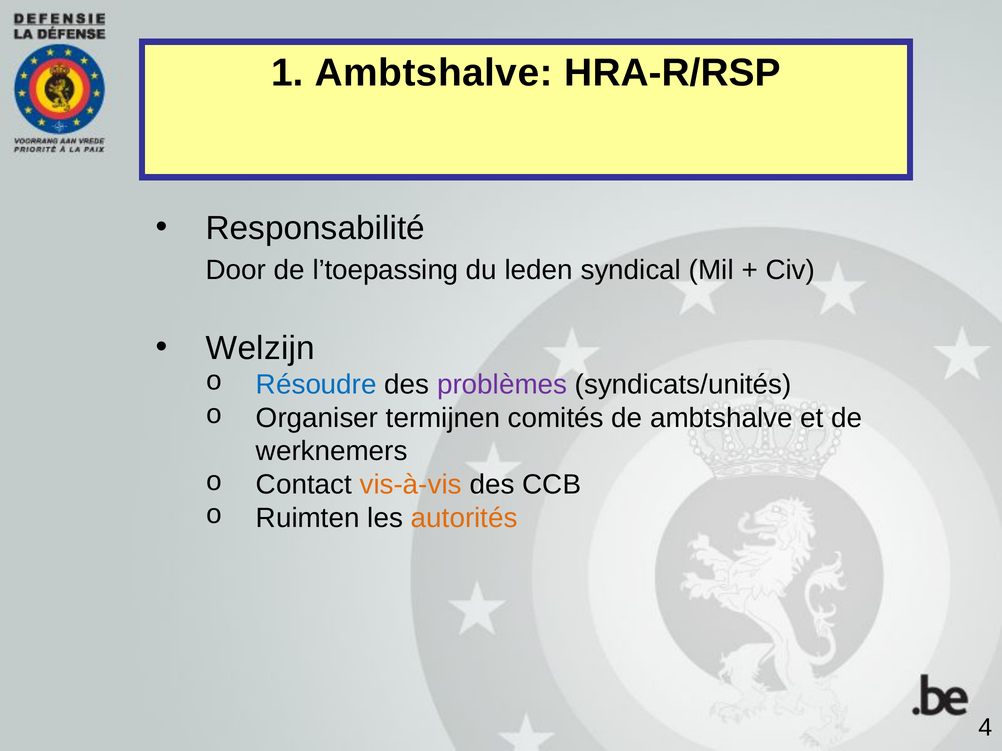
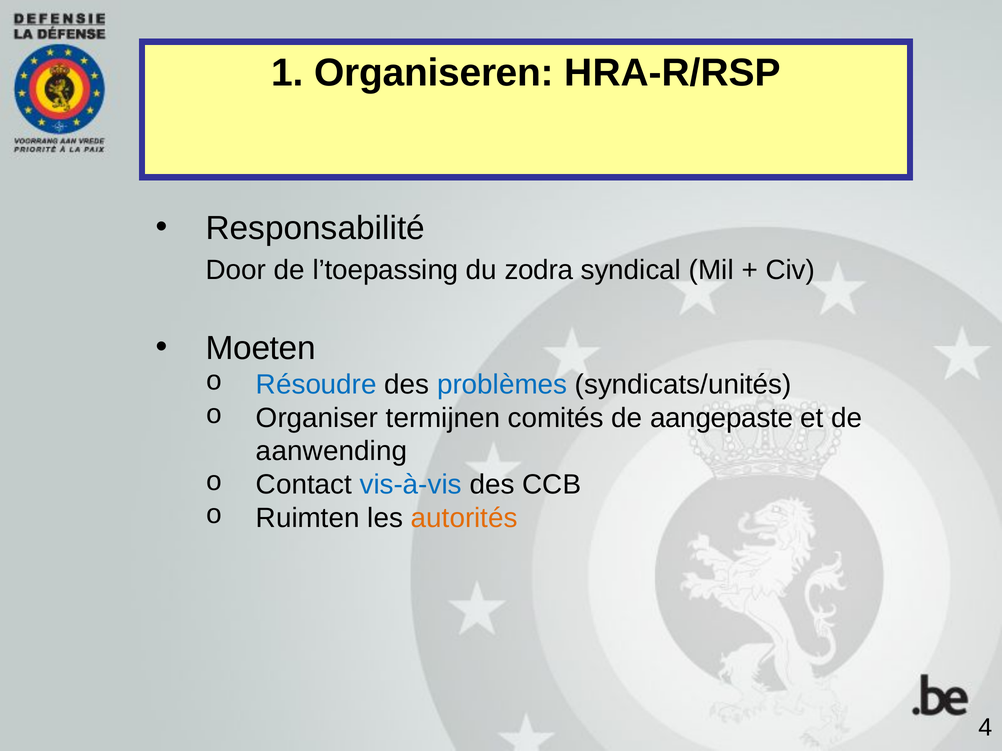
1 Ambtshalve: Ambtshalve -> Organiseren
leden: leden -> zodra
Welzijn: Welzijn -> Moeten
problèmes colour: purple -> blue
de ambtshalve: ambtshalve -> aangepaste
werknemers: werknemers -> aanwending
vis-à-vis colour: orange -> blue
